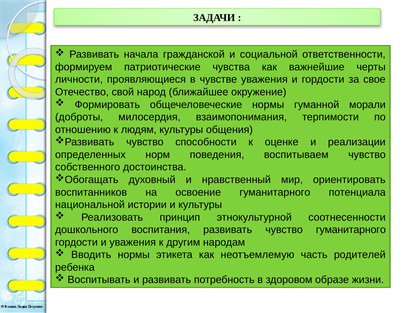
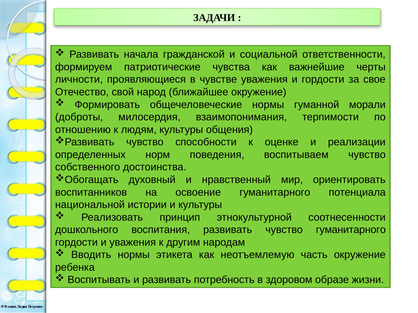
часть родителей: родителей -> окружение
